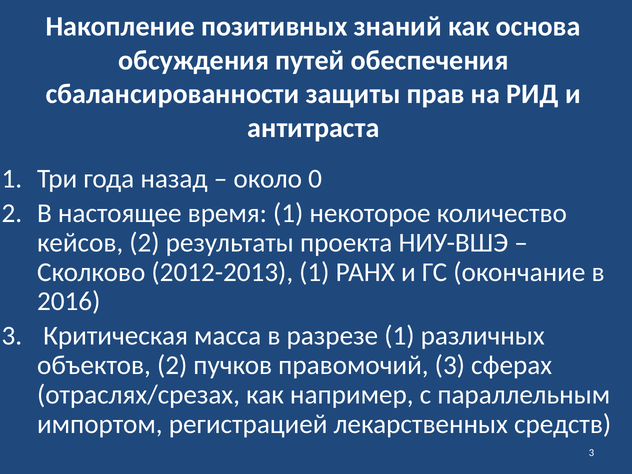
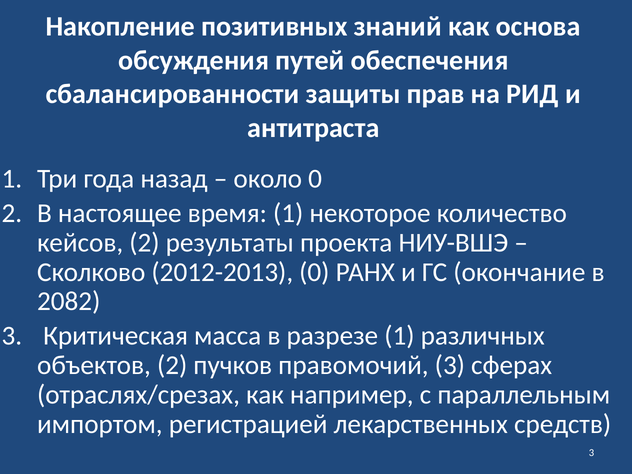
2012-2013 1: 1 -> 0
2016: 2016 -> 2082
